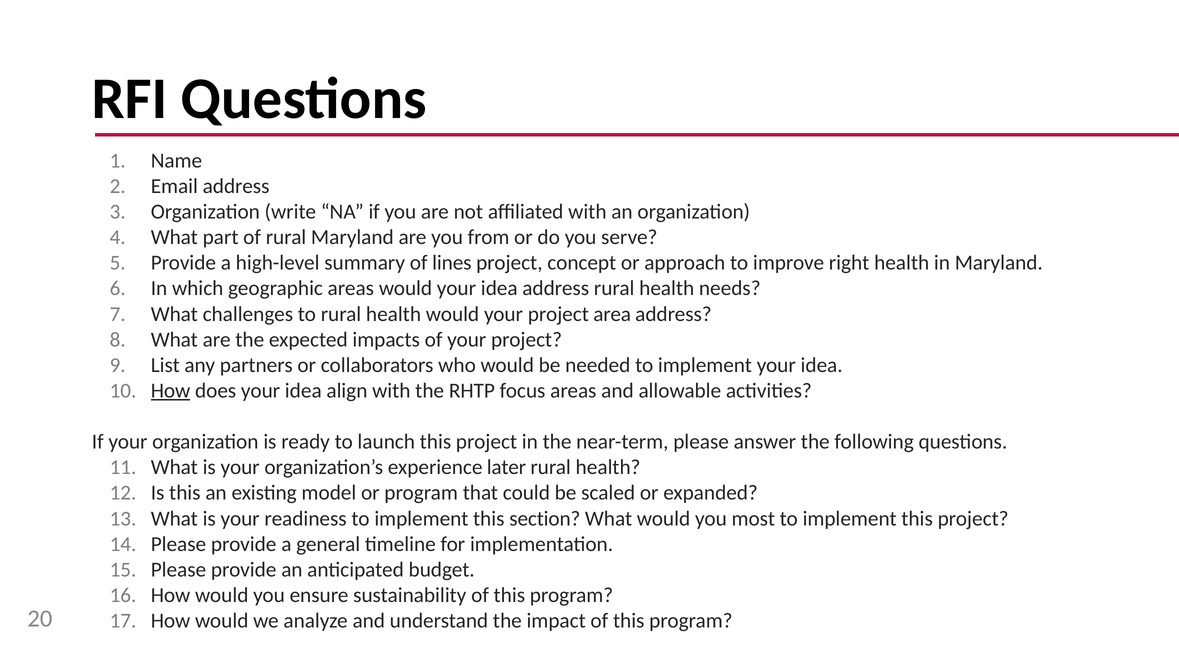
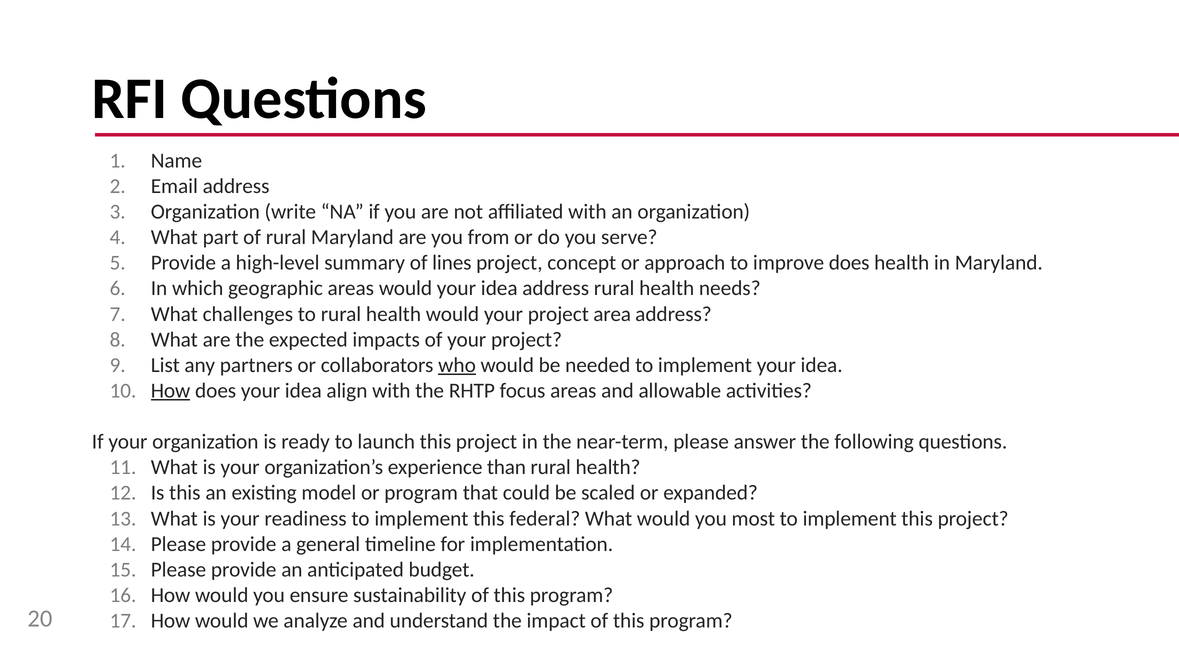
improve right: right -> does
who underline: none -> present
later: later -> than
section: section -> federal
